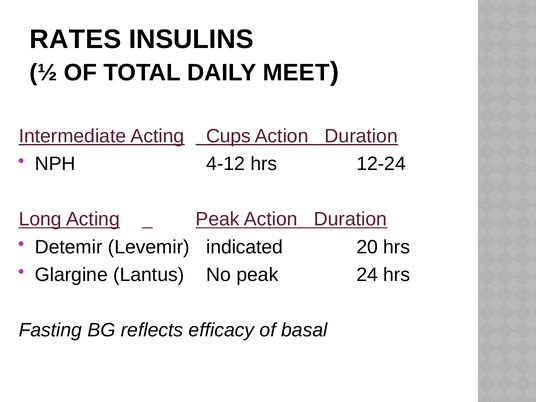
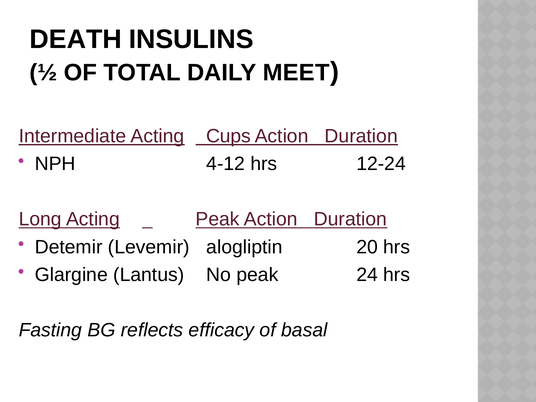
RATES: RATES -> DEATH
indicated: indicated -> alogliptin
